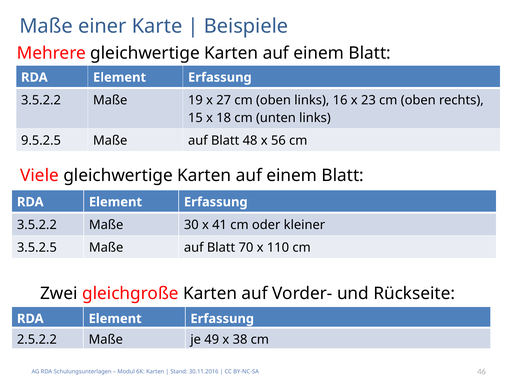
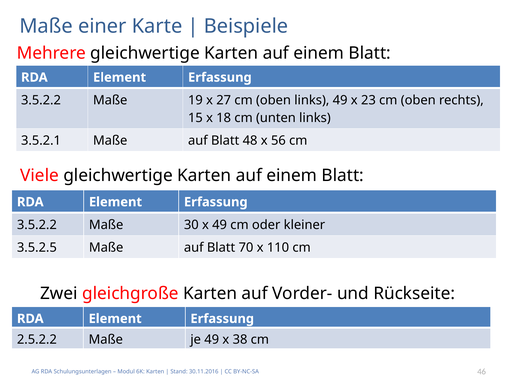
links 16: 16 -> 49
9.5.2.5: 9.5.2.5 -> 3.5.2.1
x 41: 41 -> 49
